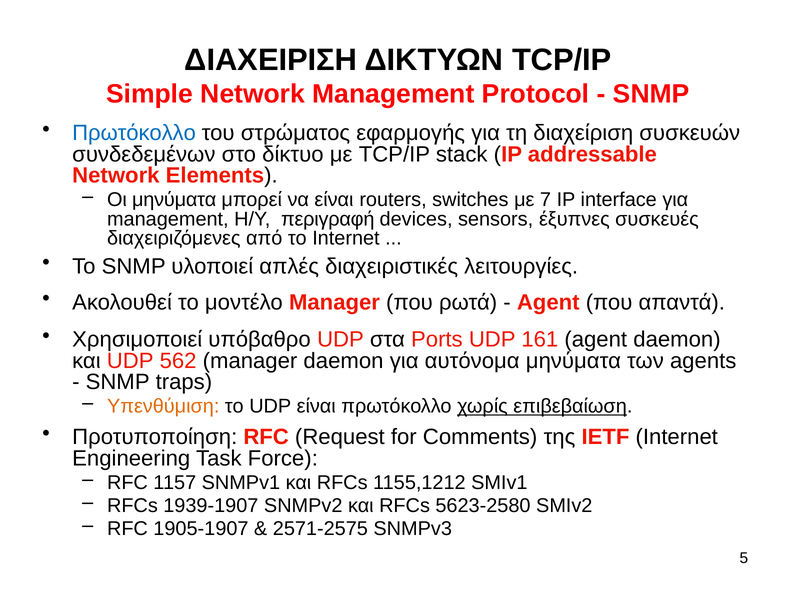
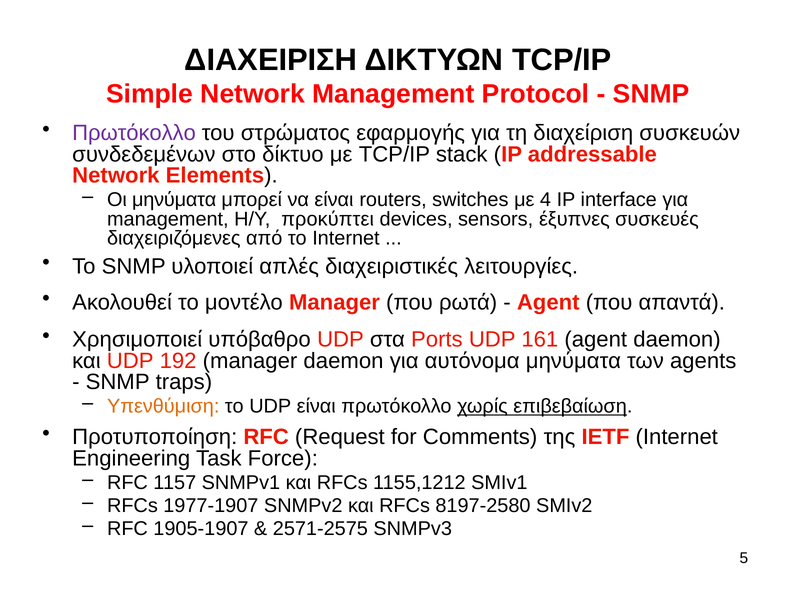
Πρωτόκολλο at (134, 133) colour: blue -> purple
7: 7 -> 4
περιγραφή: περιγραφή -> προκύπτει
562: 562 -> 192
1939-1907: 1939-1907 -> 1977-1907
5623-2580: 5623-2580 -> 8197-2580
